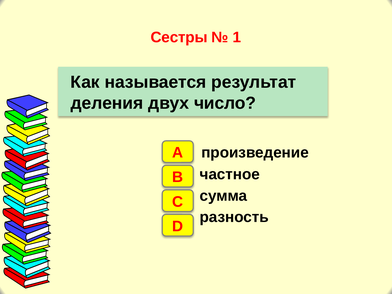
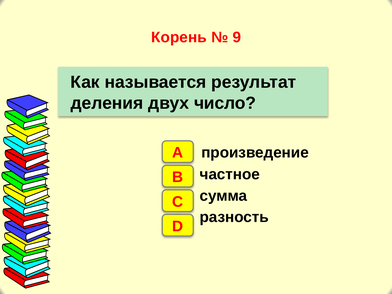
Сестры: Сестры -> Корень
1: 1 -> 9
